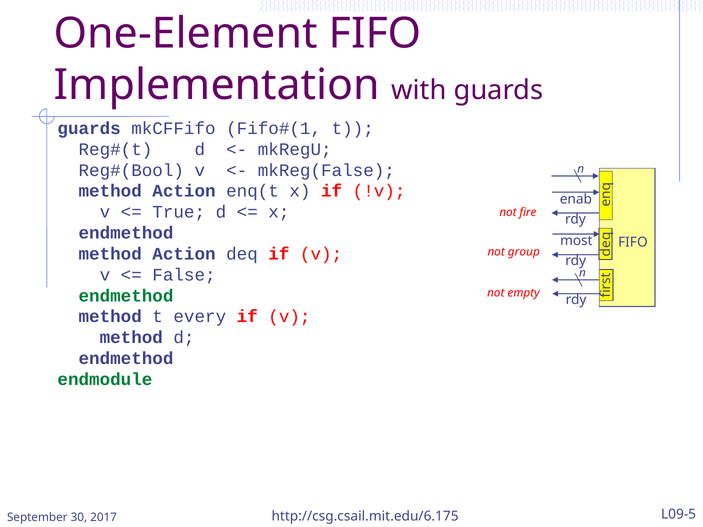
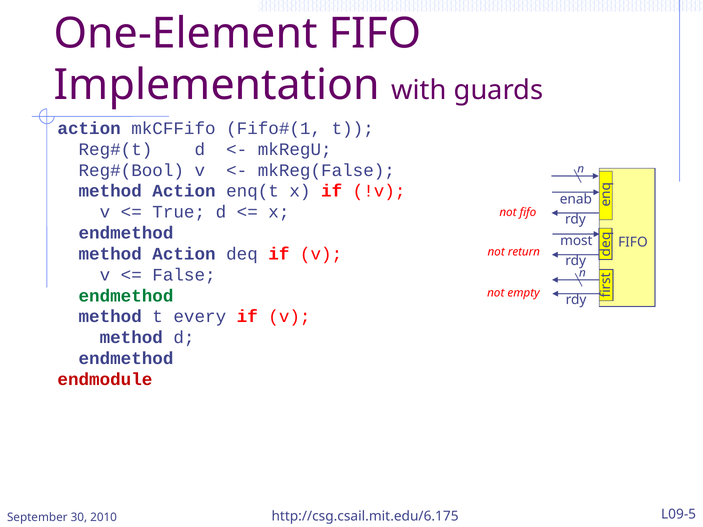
guards at (89, 128): guards -> action
not fire: fire -> fifo
group: group -> return
endmodule colour: green -> red
2017: 2017 -> 2010
